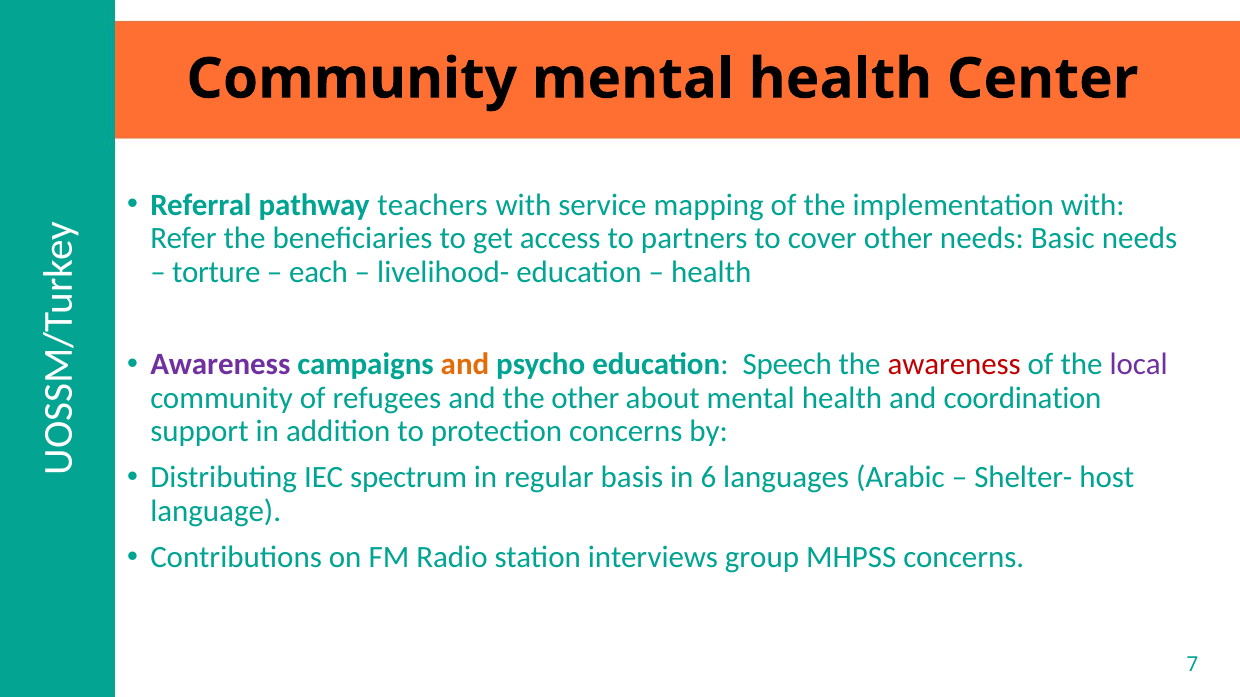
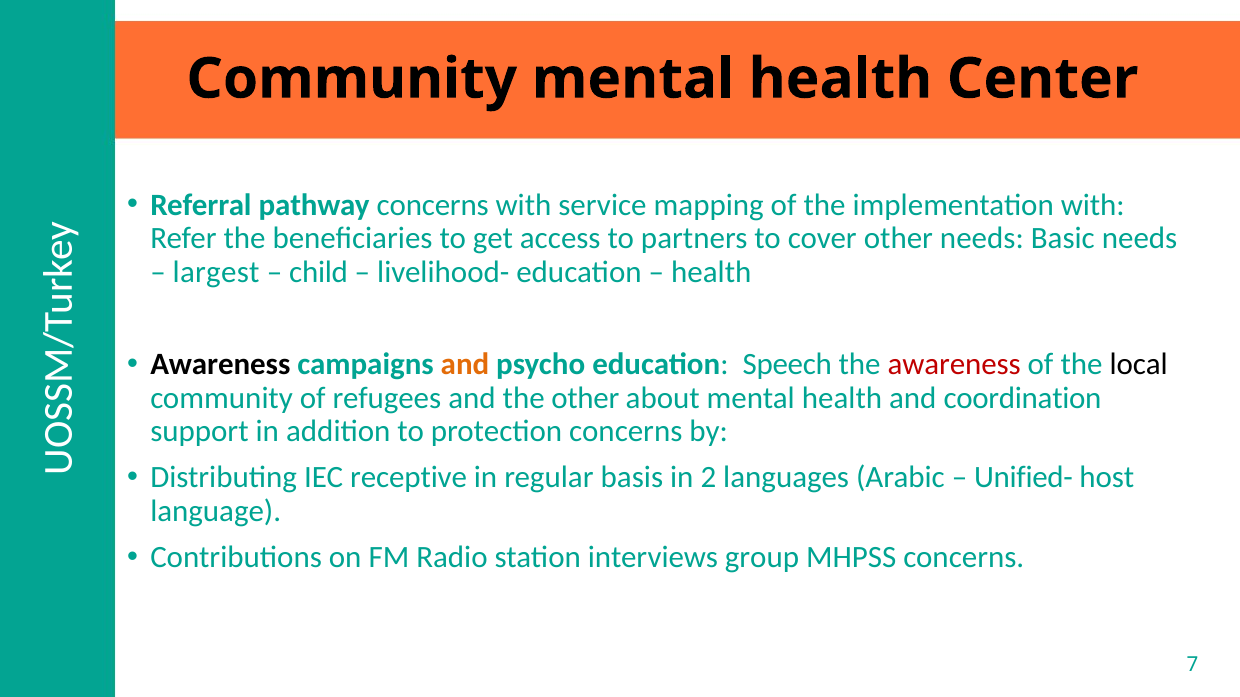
pathway teachers: teachers -> concerns
torture: torture -> largest
each: each -> child
Awareness at (220, 365) colour: purple -> black
local colour: purple -> black
spectrum: spectrum -> receptive
6: 6 -> 2
Shelter-: Shelter- -> Unified-
